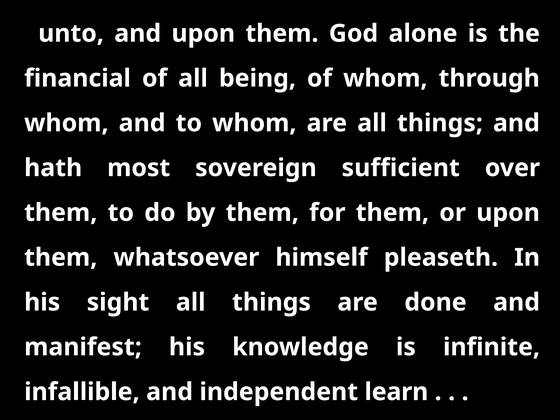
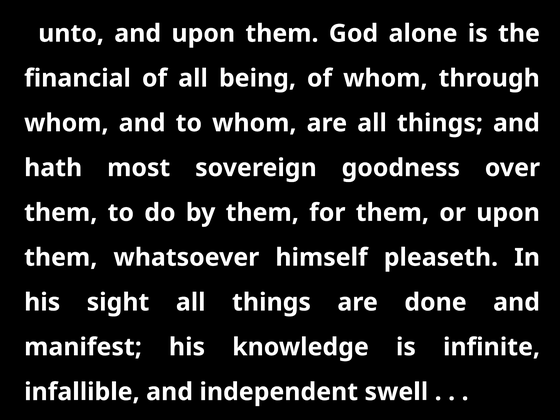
sufficient: sufficient -> goodness
learn: learn -> swell
